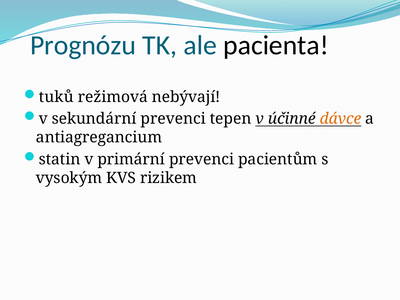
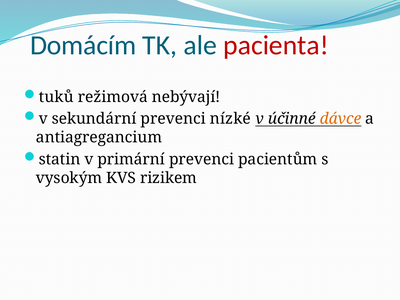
Prognózu: Prognózu -> Domácím
pacienta colour: black -> red
tepen: tepen -> nízké
